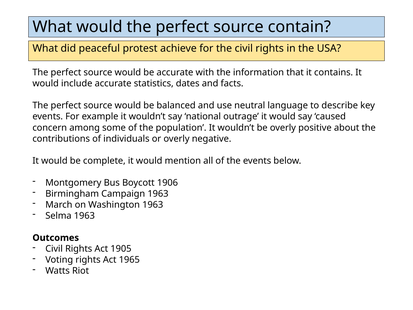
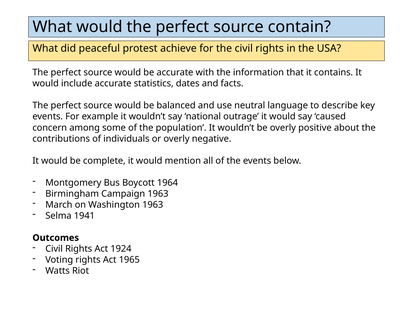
1906: 1906 -> 1964
Selma 1963: 1963 -> 1941
1905: 1905 -> 1924
